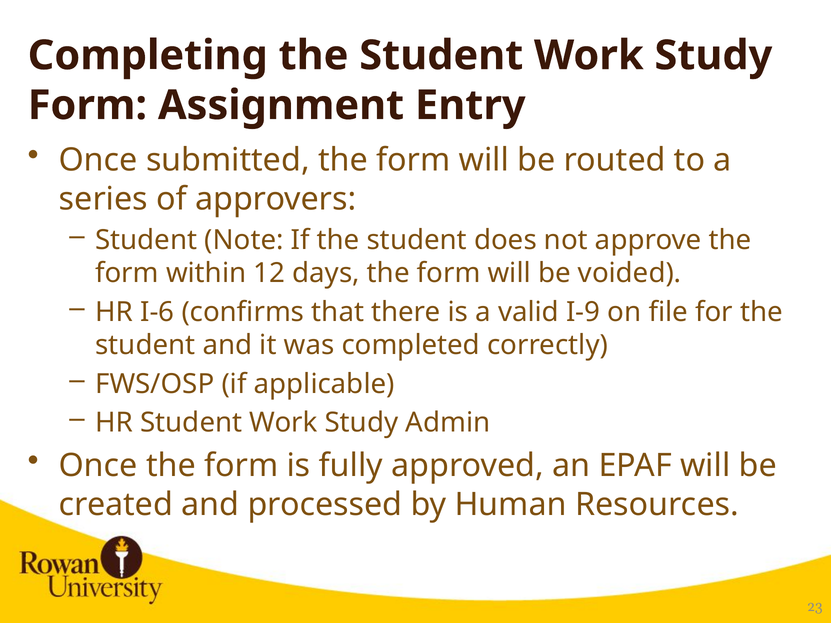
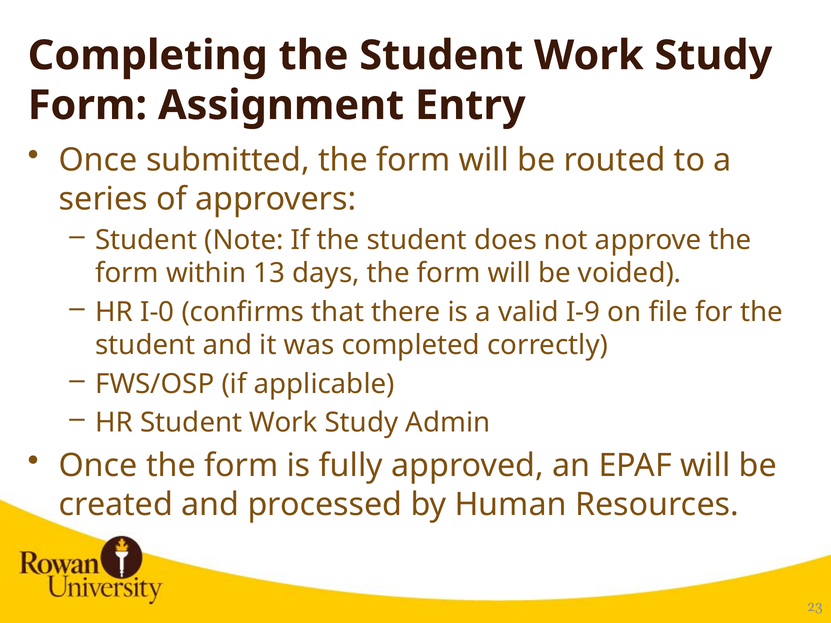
12: 12 -> 13
I-6: I-6 -> I-0
